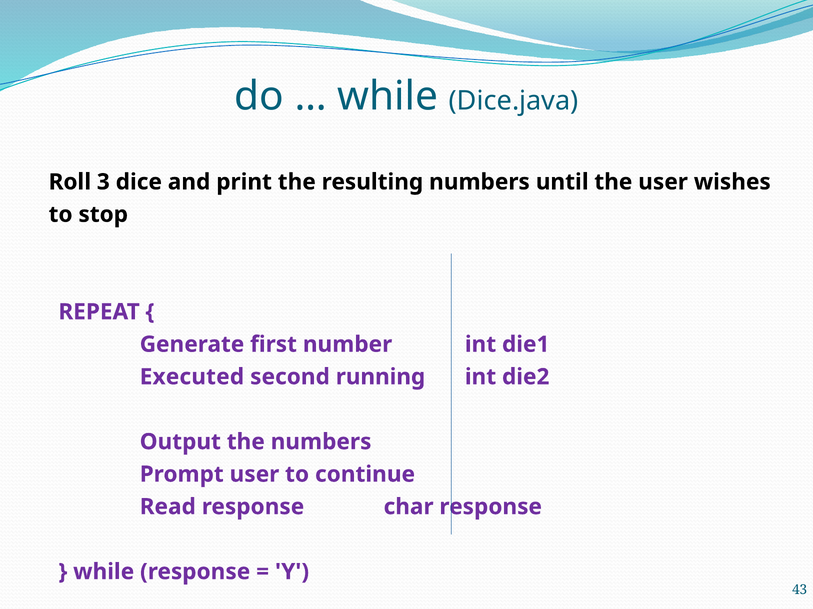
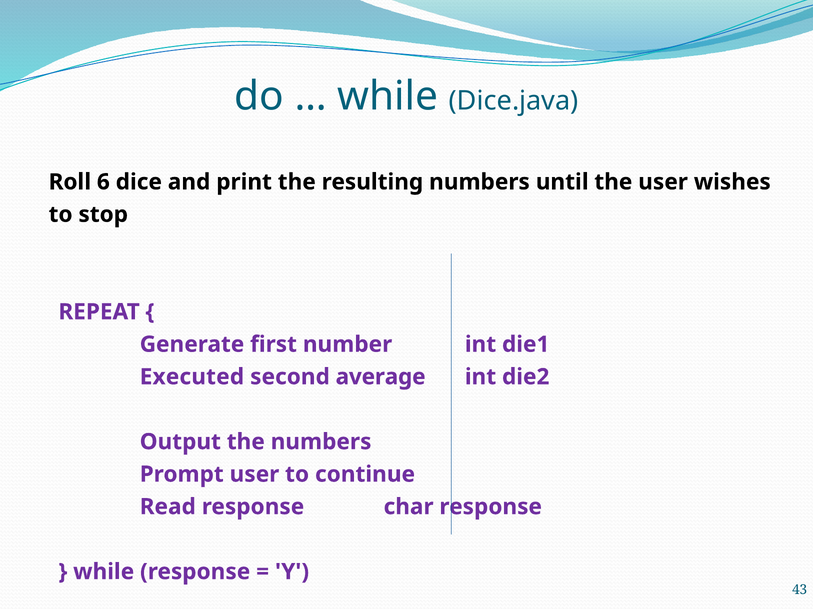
3: 3 -> 6
running: running -> average
